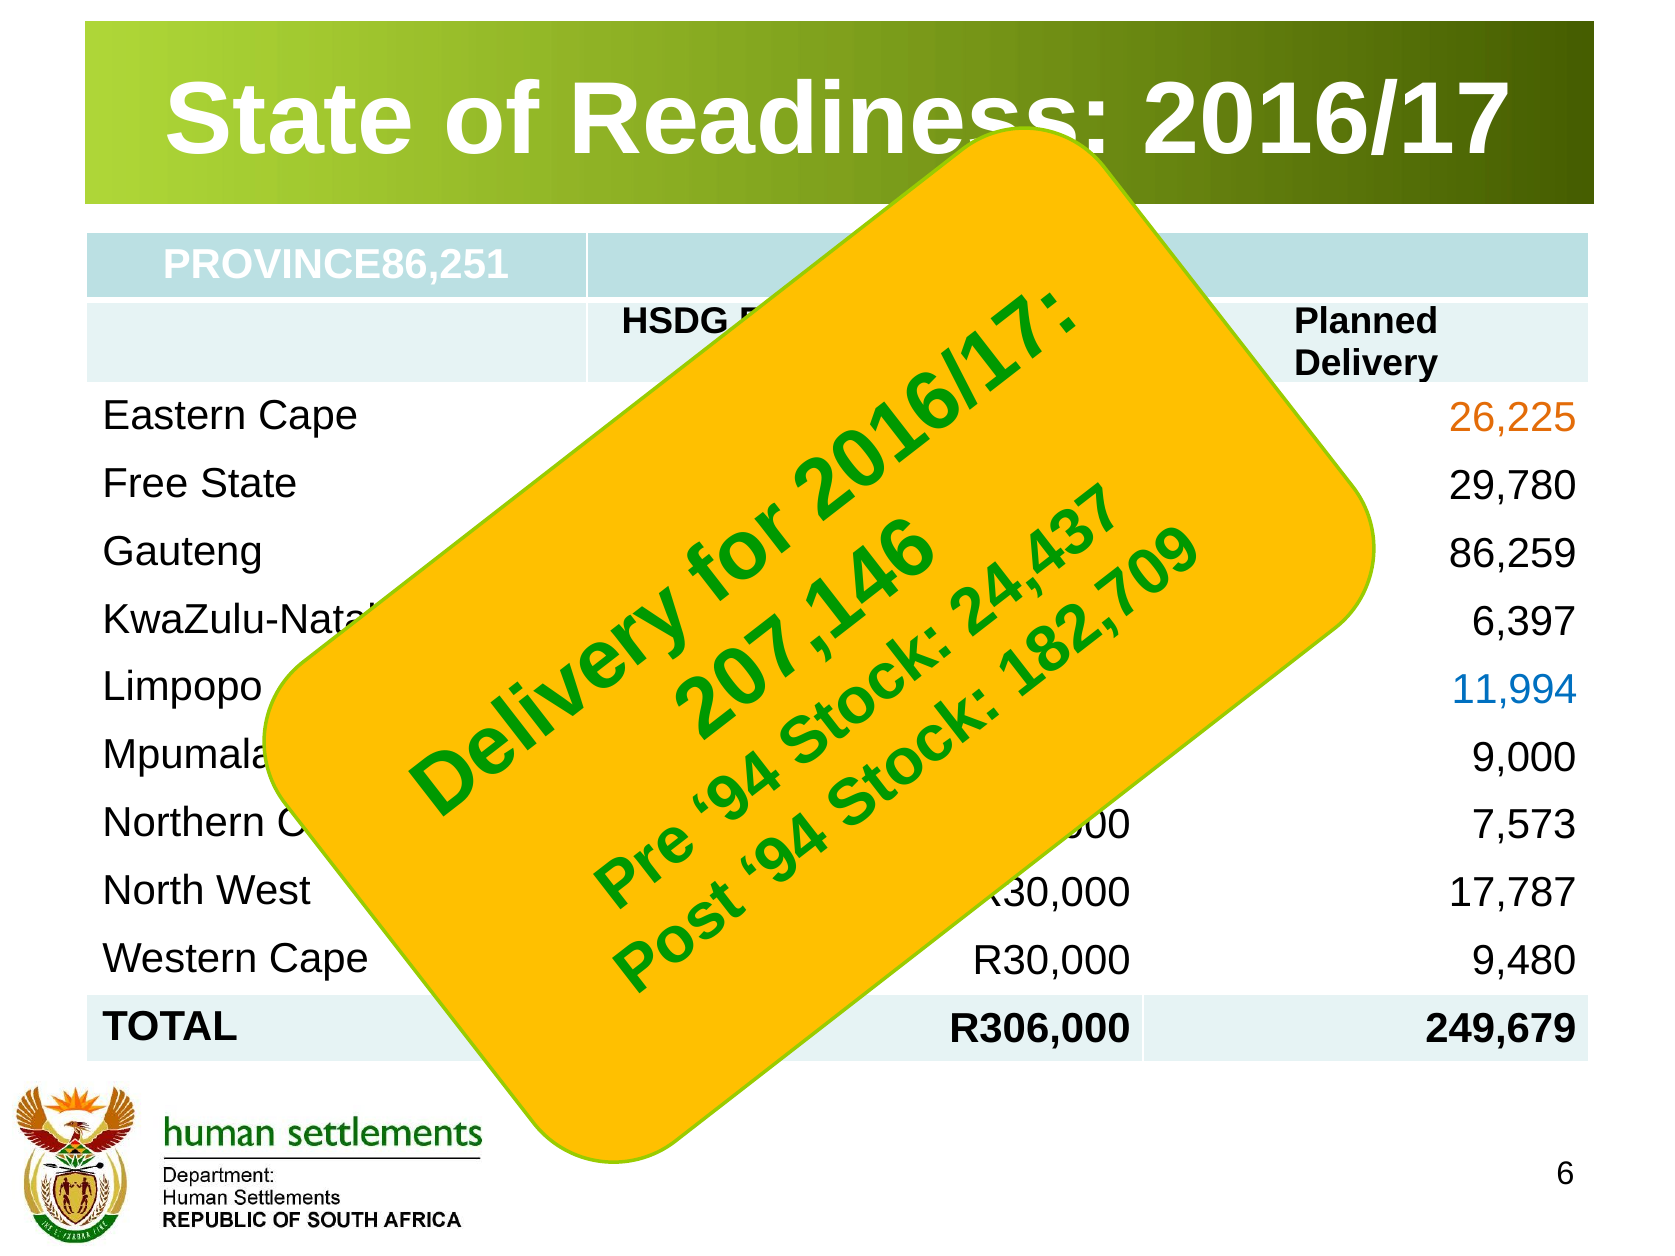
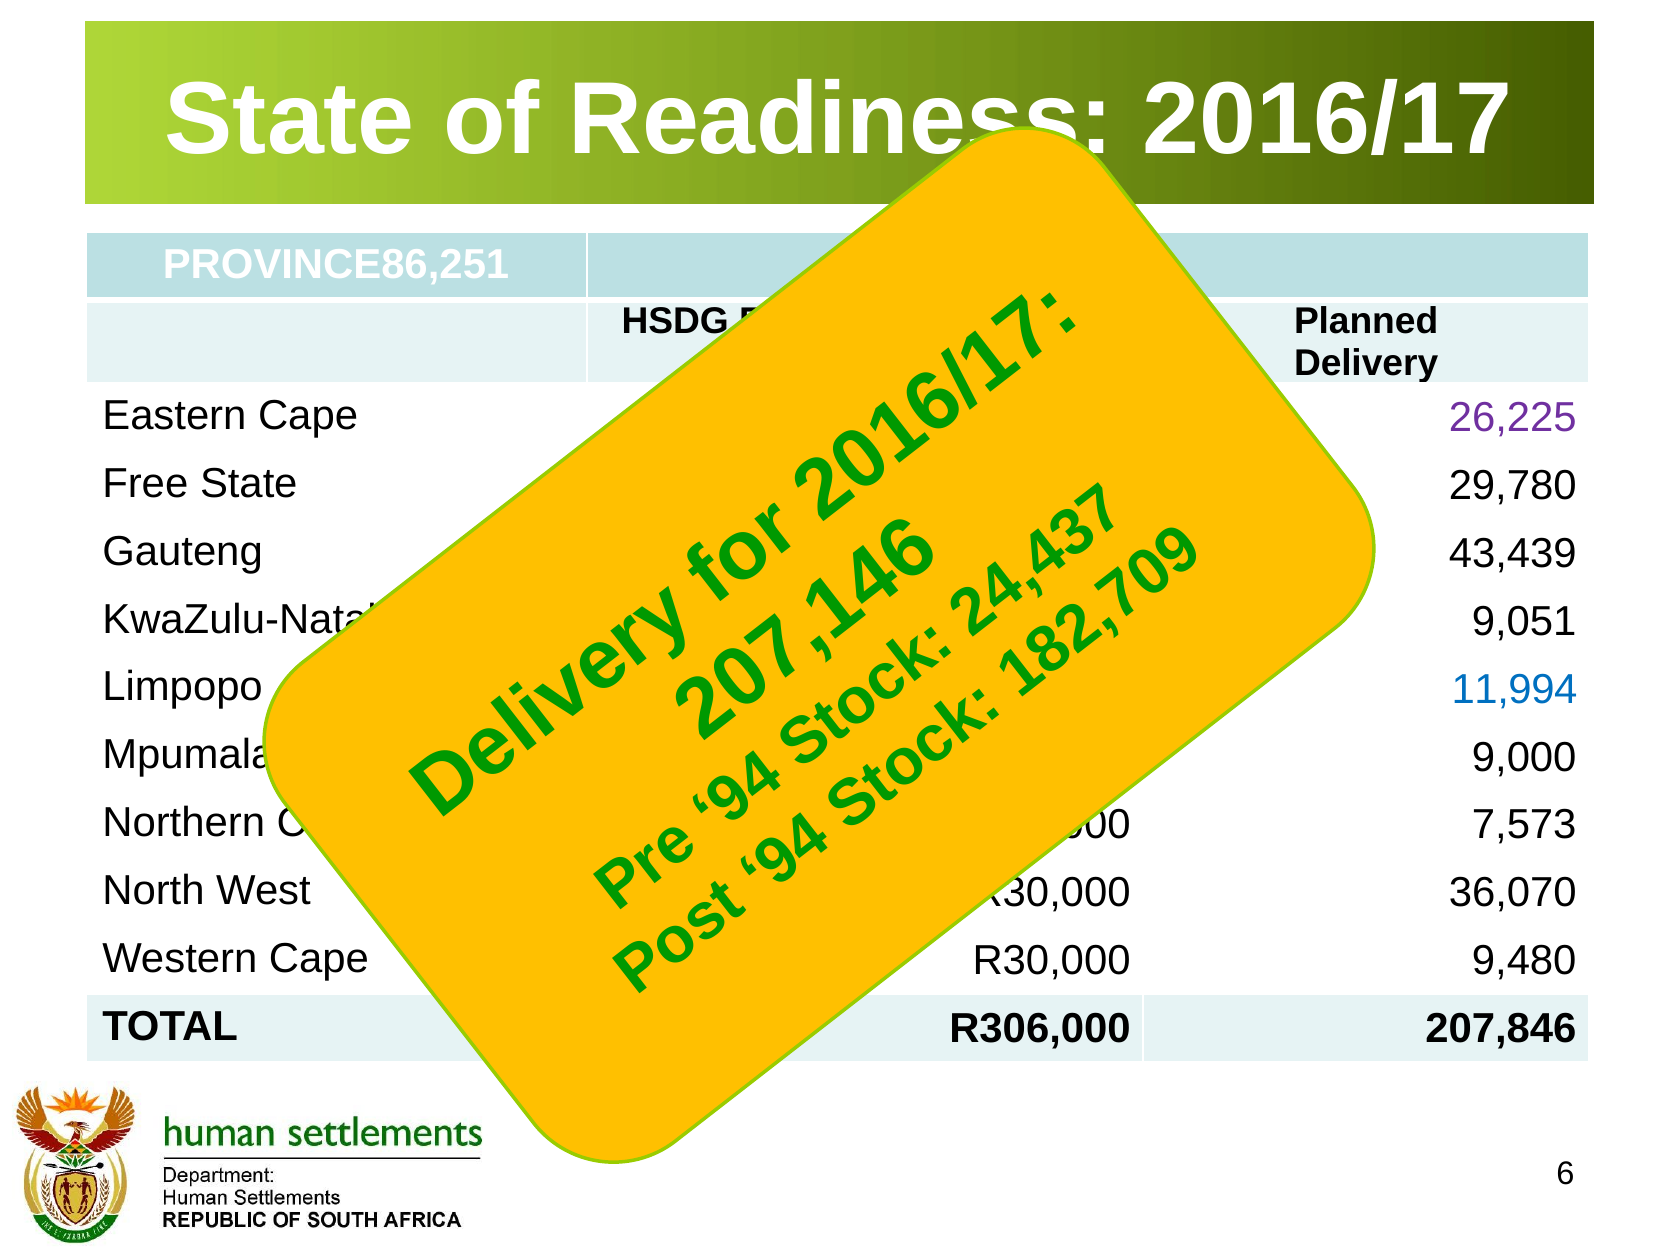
26,225 colour: orange -> purple
86,259: 86,259 -> 43,439
6,397: 6,397 -> 9,051
17,787: 17,787 -> 36,070
249,679: 249,679 -> 207,846
